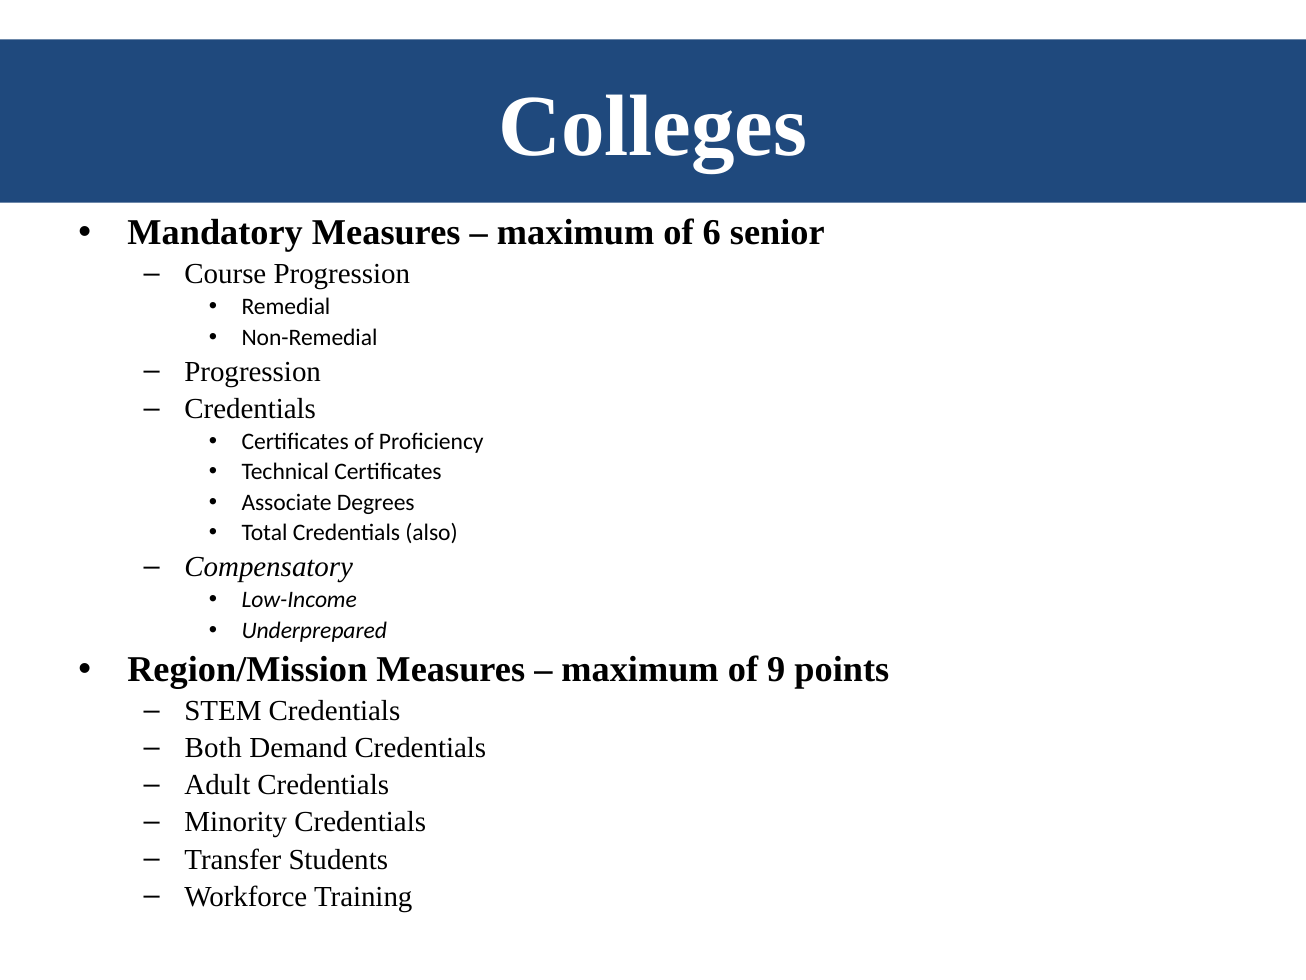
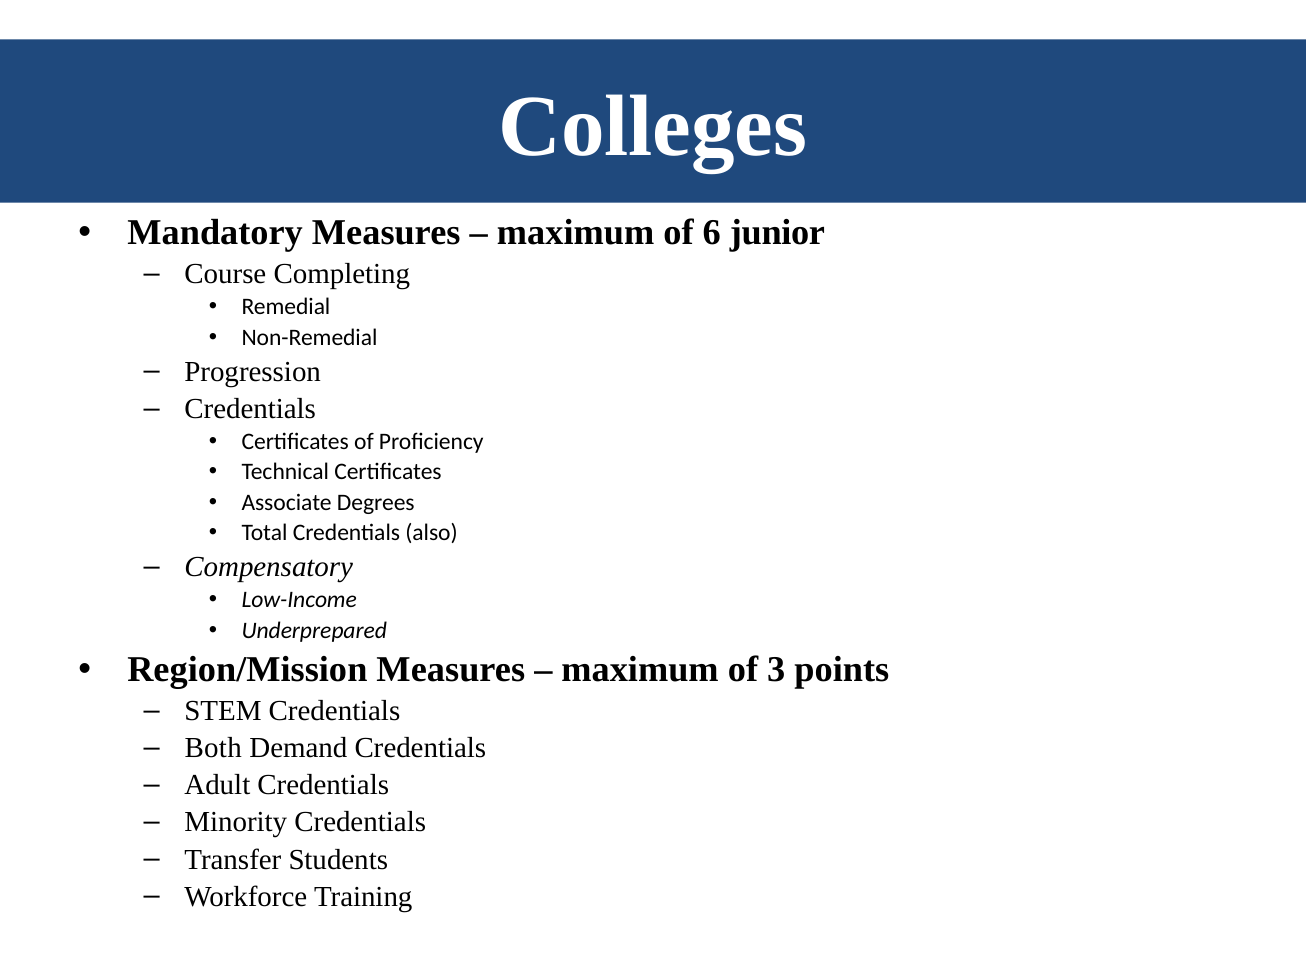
senior: senior -> junior
Course Progression: Progression -> Completing
9: 9 -> 3
